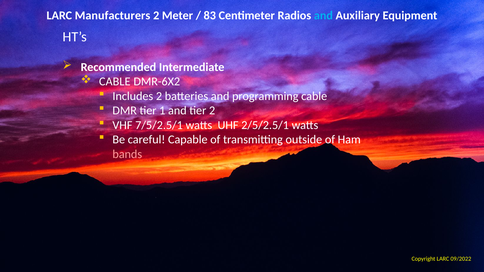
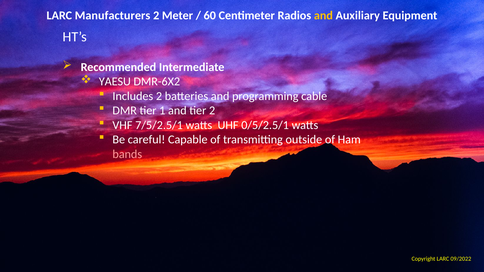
83: 83 -> 60
and at (323, 16) colour: light blue -> yellow
CABLE at (115, 82): CABLE -> YAESU
2/5/2.5/1: 2/5/2.5/1 -> 0/5/2.5/1
